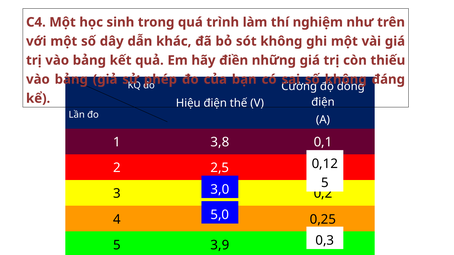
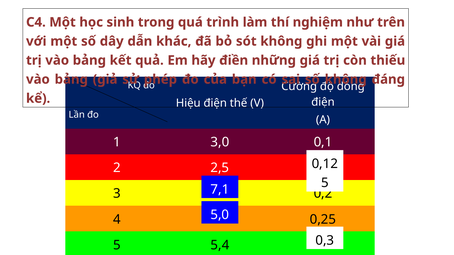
3,8: 3,8 -> 3,0
3,0: 3,0 -> 7,1
3,9: 3,9 -> 5,4
